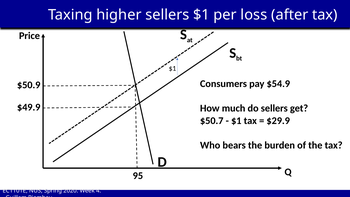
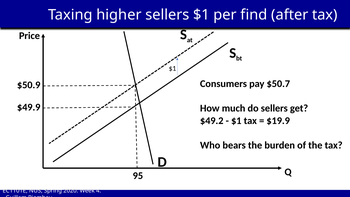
loss: loss -> find
$54.9: $54.9 -> $50.7
$50.7: $50.7 -> $49.2
$29.9: $29.9 -> $19.9
